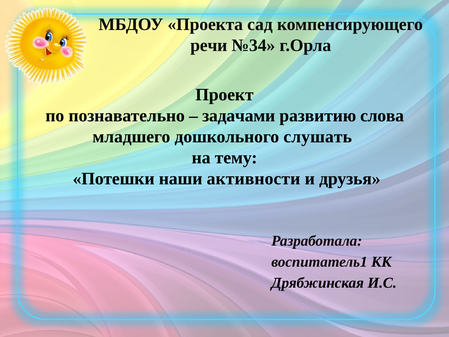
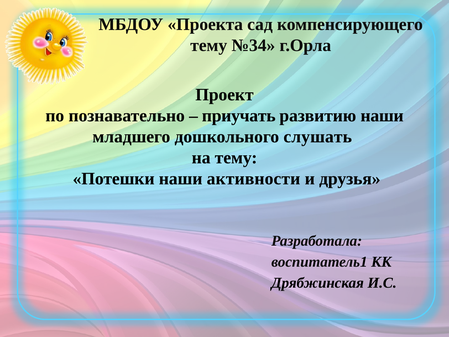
речи at (209, 45): речи -> тему
задачами: задачами -> приучать
развитию слова: слова -> наши
